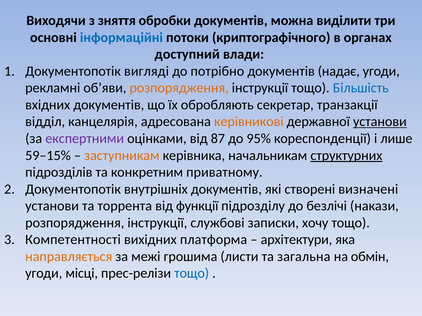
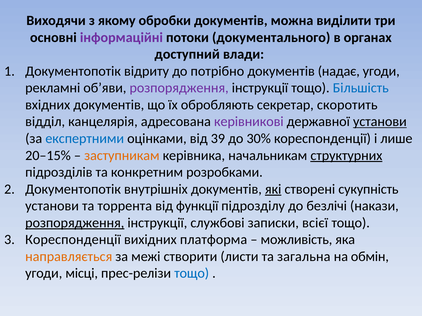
зняття: зняття -> якому
інформаційні colour: blue -> purple
криптографічного: криптографічного -> документального
вигляді: вигляді -> відриту
розпорядження at (179, 88) colour: orange -> purple
транзакції: транзакції -> скоротить
керівникові colour: orange -> purple
експертними colour: purple -> blue
87: 87 -> 39
95%: 95% -> 30%
59–15%: 59–15% -> 20–15%
приватному: приватному -> розробками
які underline: none -> present
визначені: визначені -> сукупність
розпорядження at (75, 223) underline: none -> present
хочу: хочу -> всієї
Компетентності at (73, 240): Компетентності -> Кореспонденції
архітектури: архітектури -> можливість
грошима: грошима -> створити
